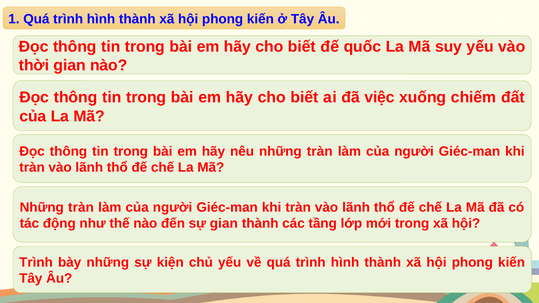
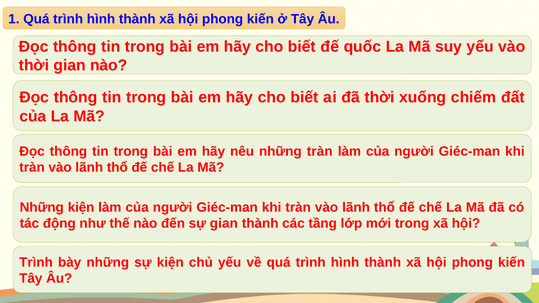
đã việc: việc -> thời
tràn at (81, 207): tràn -> kiện
